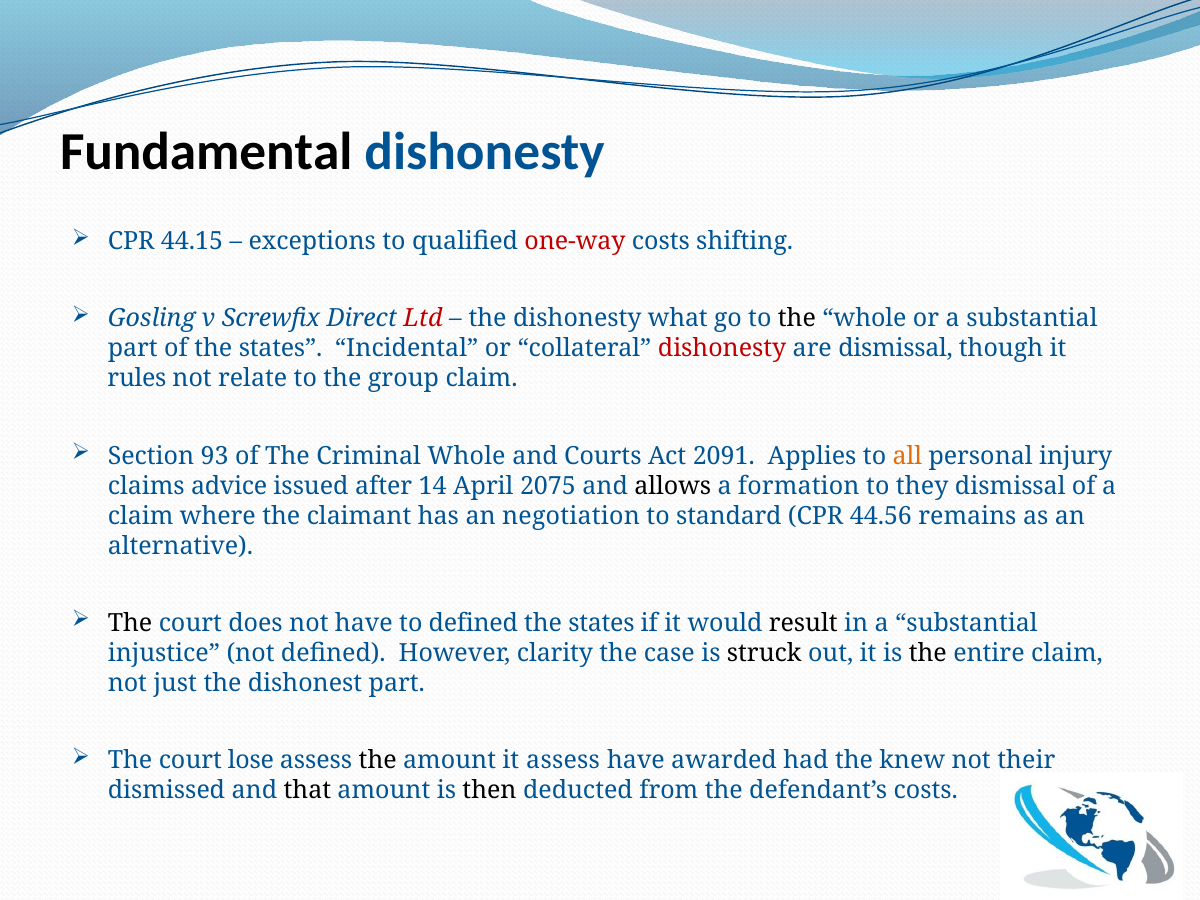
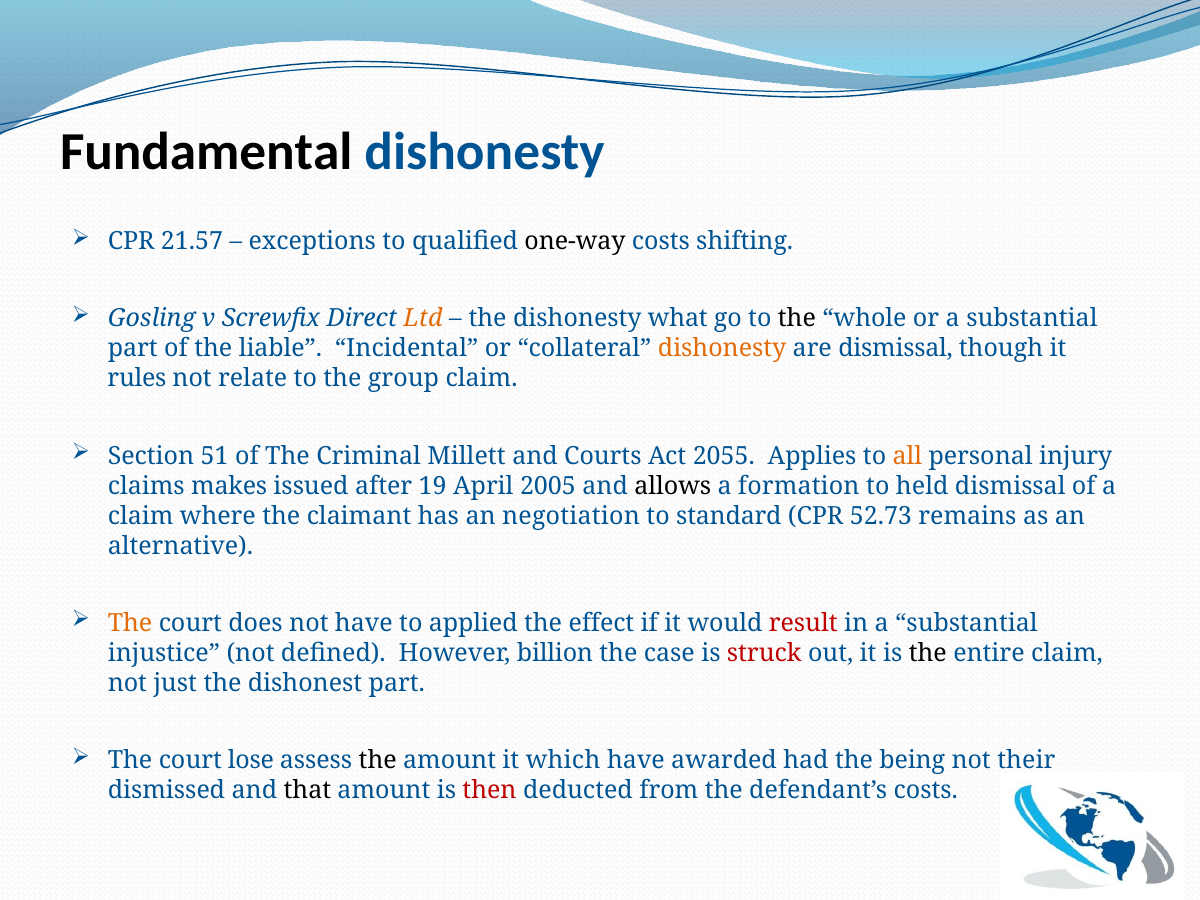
44.15: 44.15 -> 21.57
one-way colour: red -> black
Ltd colour: red -> orange
of the states: states -> liable
dishonesty at (722, 349) colour: red -> orange
93: 93 -> 51
Criminal Whole: Whole -> Millett
2091: 2091 -> 2055
advice: advice -> makes
14: 14 -> 19
2075: 2075 -> 2005
they: they -> held
44.56: 44.56 -> 52.73
The at (130, 623) colour: black -> orange
to defined: defined -> applied
states at (601, 623): states -> effect
result colour: black -> red
clarity: clarity -> billion
struck colour: black -> red
it assess: assess -> which
knew: knew -> being
then colour: black -> red
